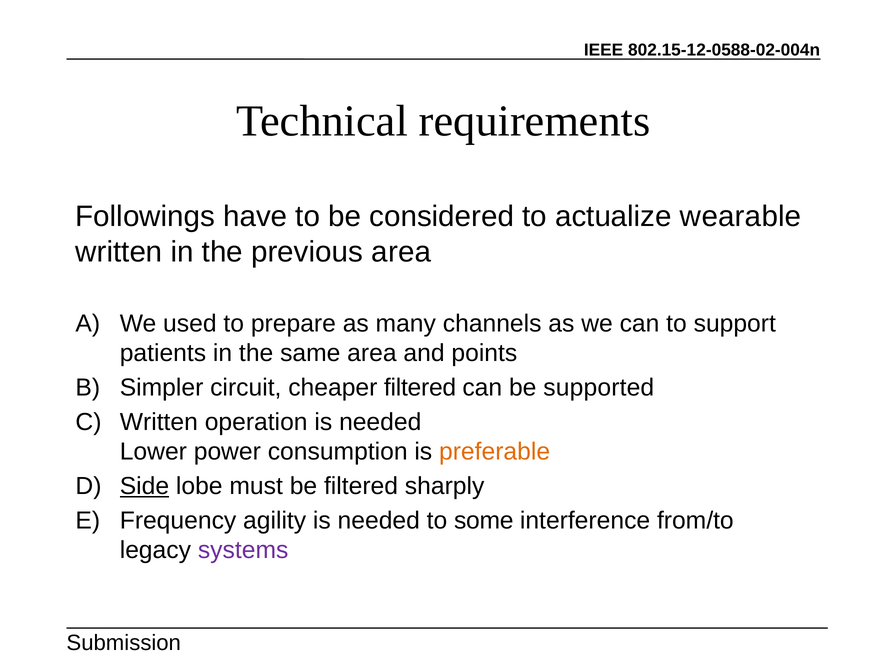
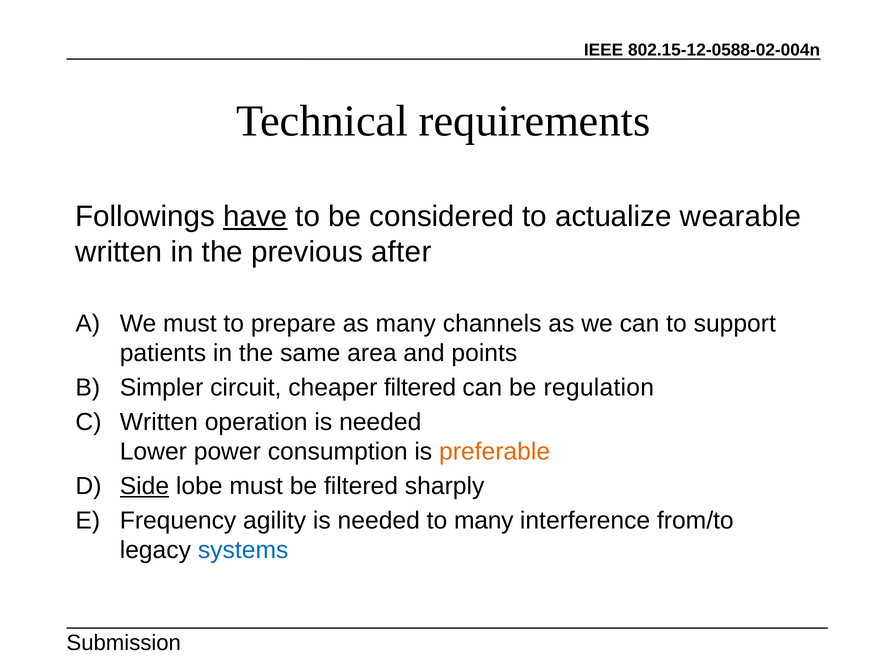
have underline: none -> present
previous area: area -> after
We used: used -> must
supported: supported -> regulation
to some: some -> many
systems colour: purple -> blue
